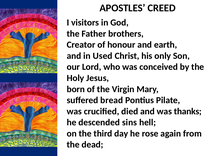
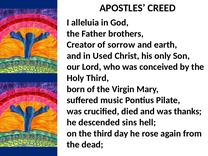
visitors: visitors -> alleluia
honour: honour -> sorrow
Holy Jesus: Jesus -> Third
bread: bread -> music
